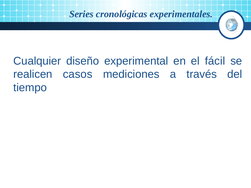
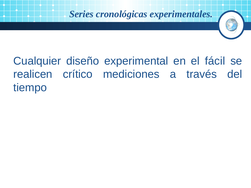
casos: casos -> crítico
